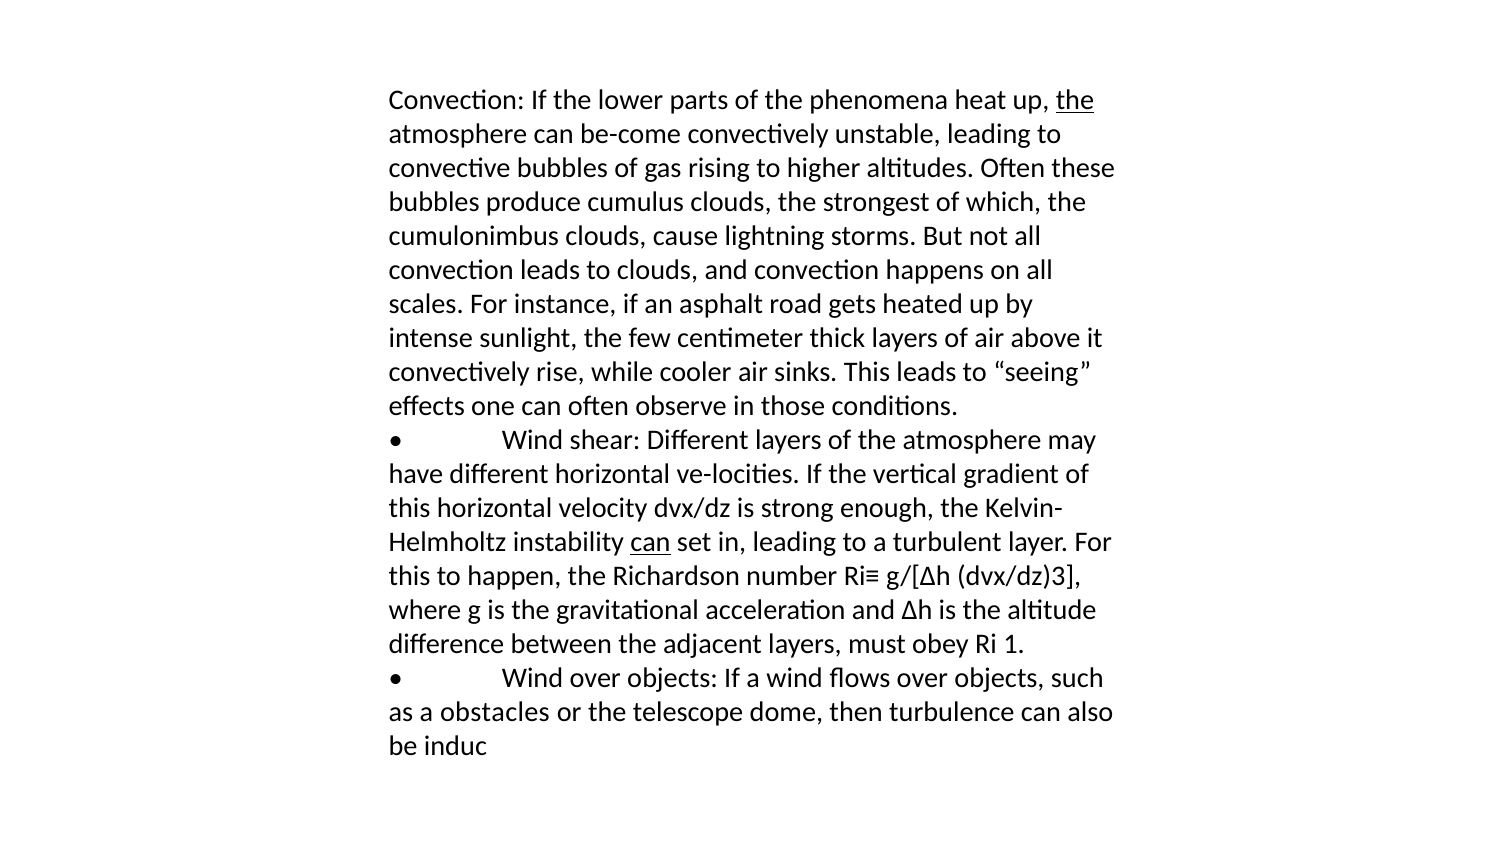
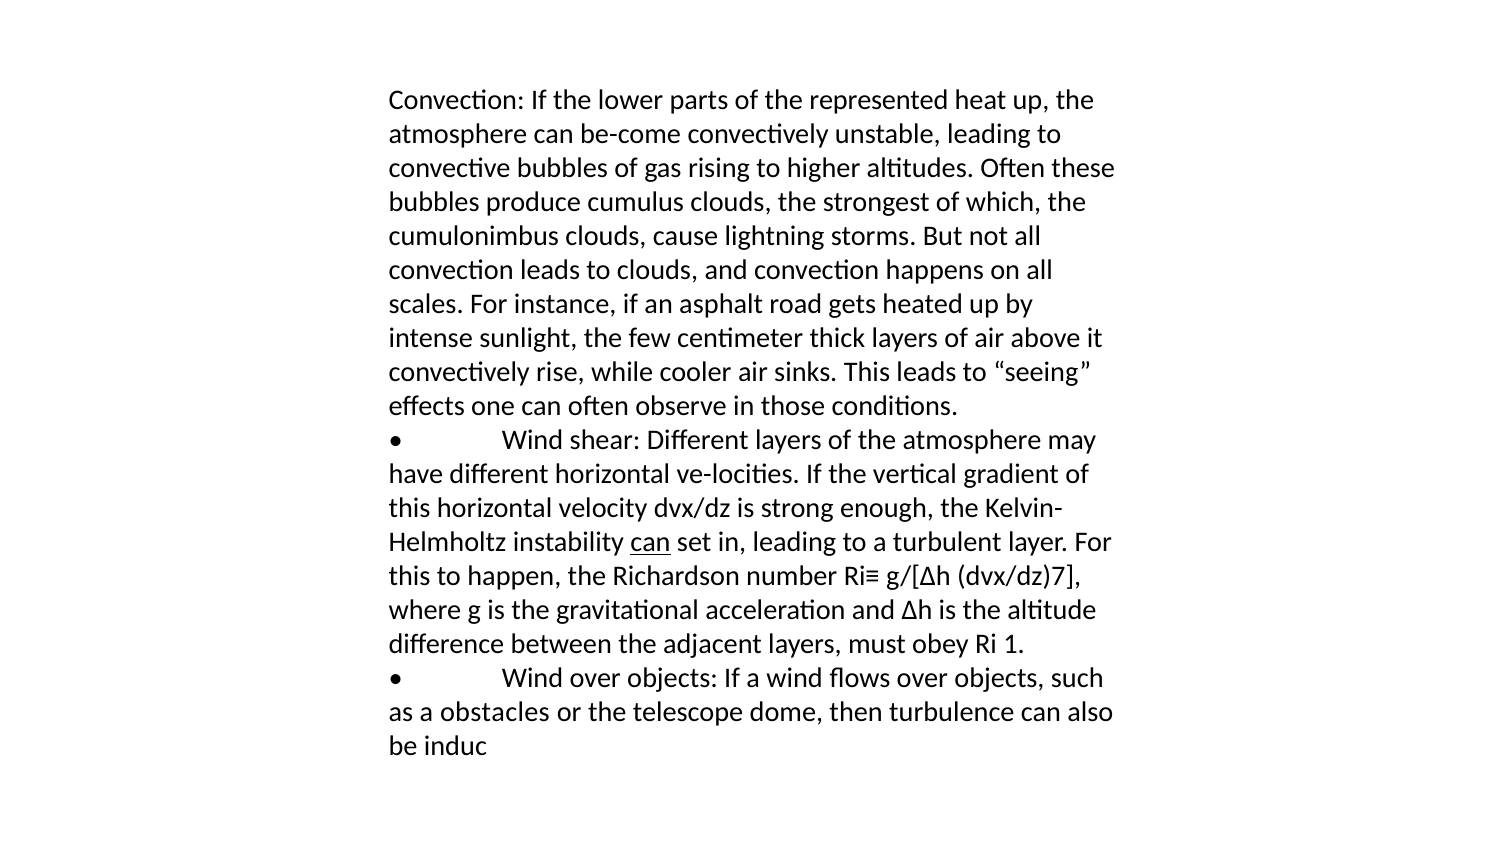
phenomena: phenomena -> represented
the at (1075, 100) underline: present -> none
dvx/dz)3: dvx/dz)3 -> dvx/dz)7
